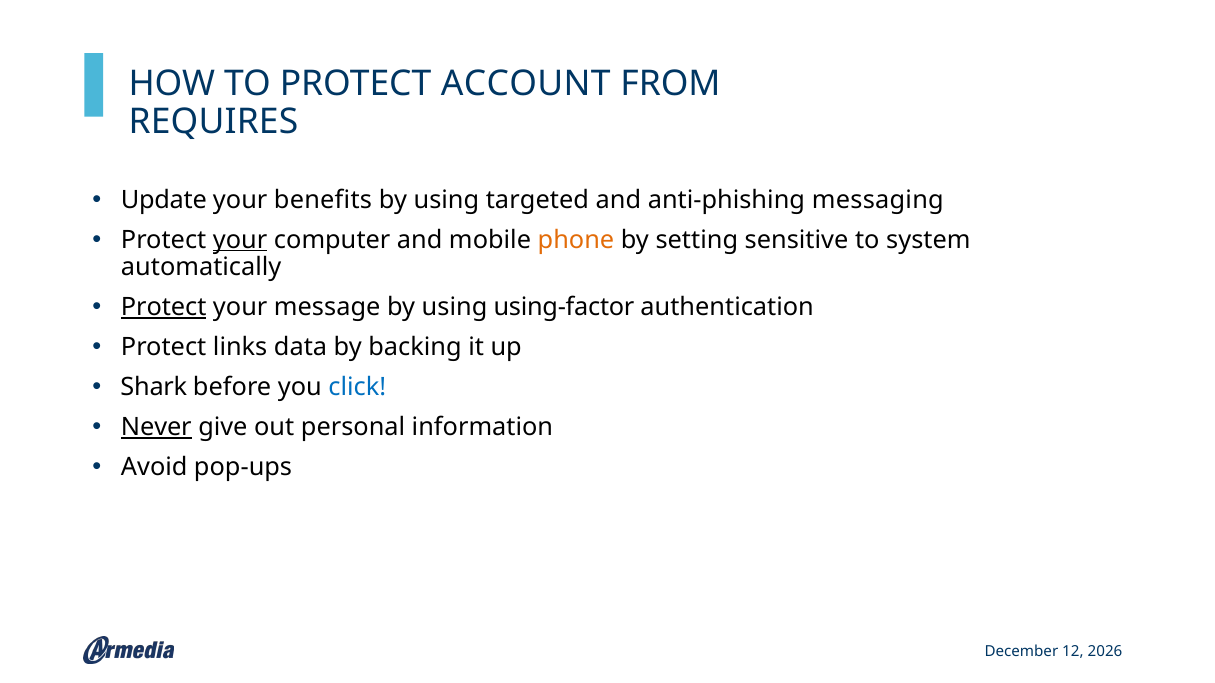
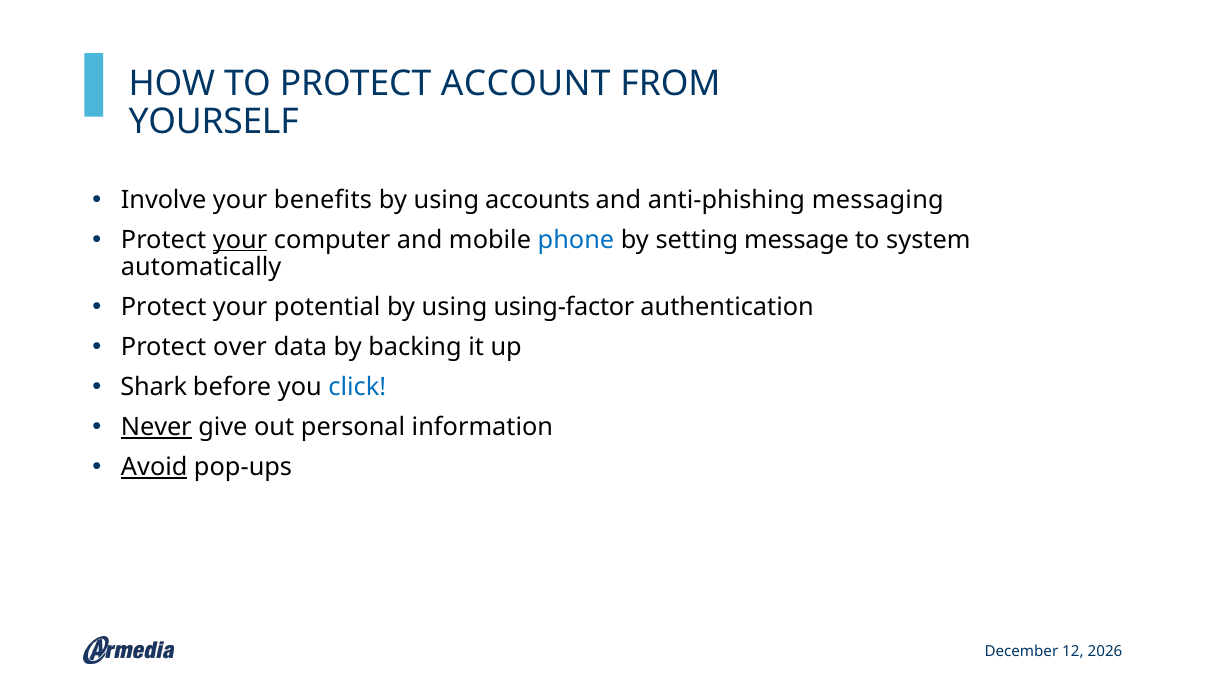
REQUIRES: REQUIRES -> YOURSELF
Update: Update -> Involve
targeted: targeted -> accounts
phone colour: orange -> blue
sensitive: sensitive -> message
Protect at (164, 307) underline: present -> none
message: message -> potential
links: links -> over
Avoid underline: none -> present
